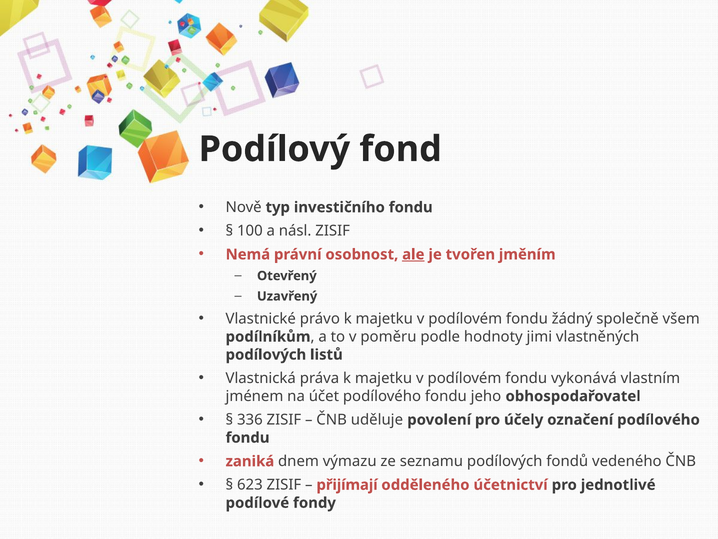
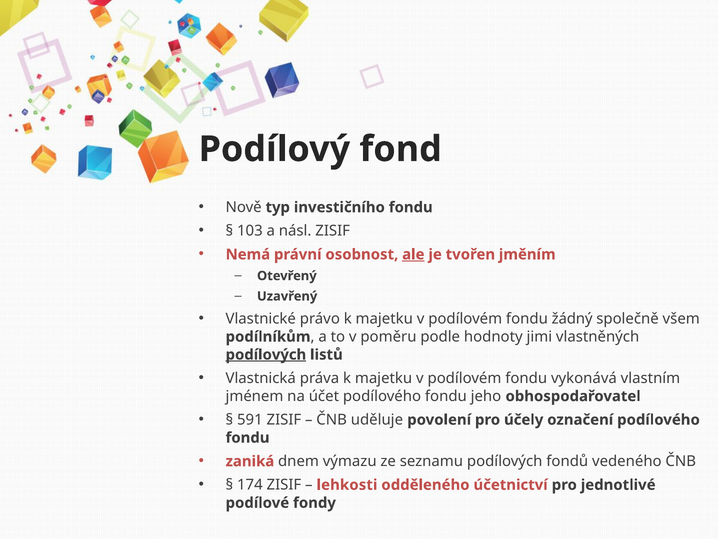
100: 100 -> 103
podílových at (266, 354) underline: none -> present
336: 336 -> 591
623: 623 -> 174
přijímají: přijímají -> lehkosti
